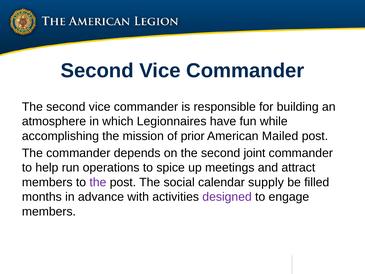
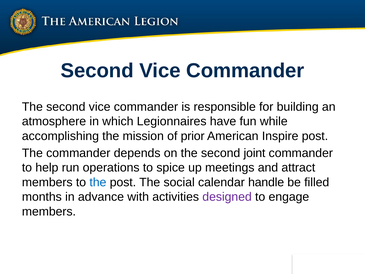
Mailed: Mailed -> Inspire
the at (98, 182) colour: purple -> blue
supply: supply -> handle
